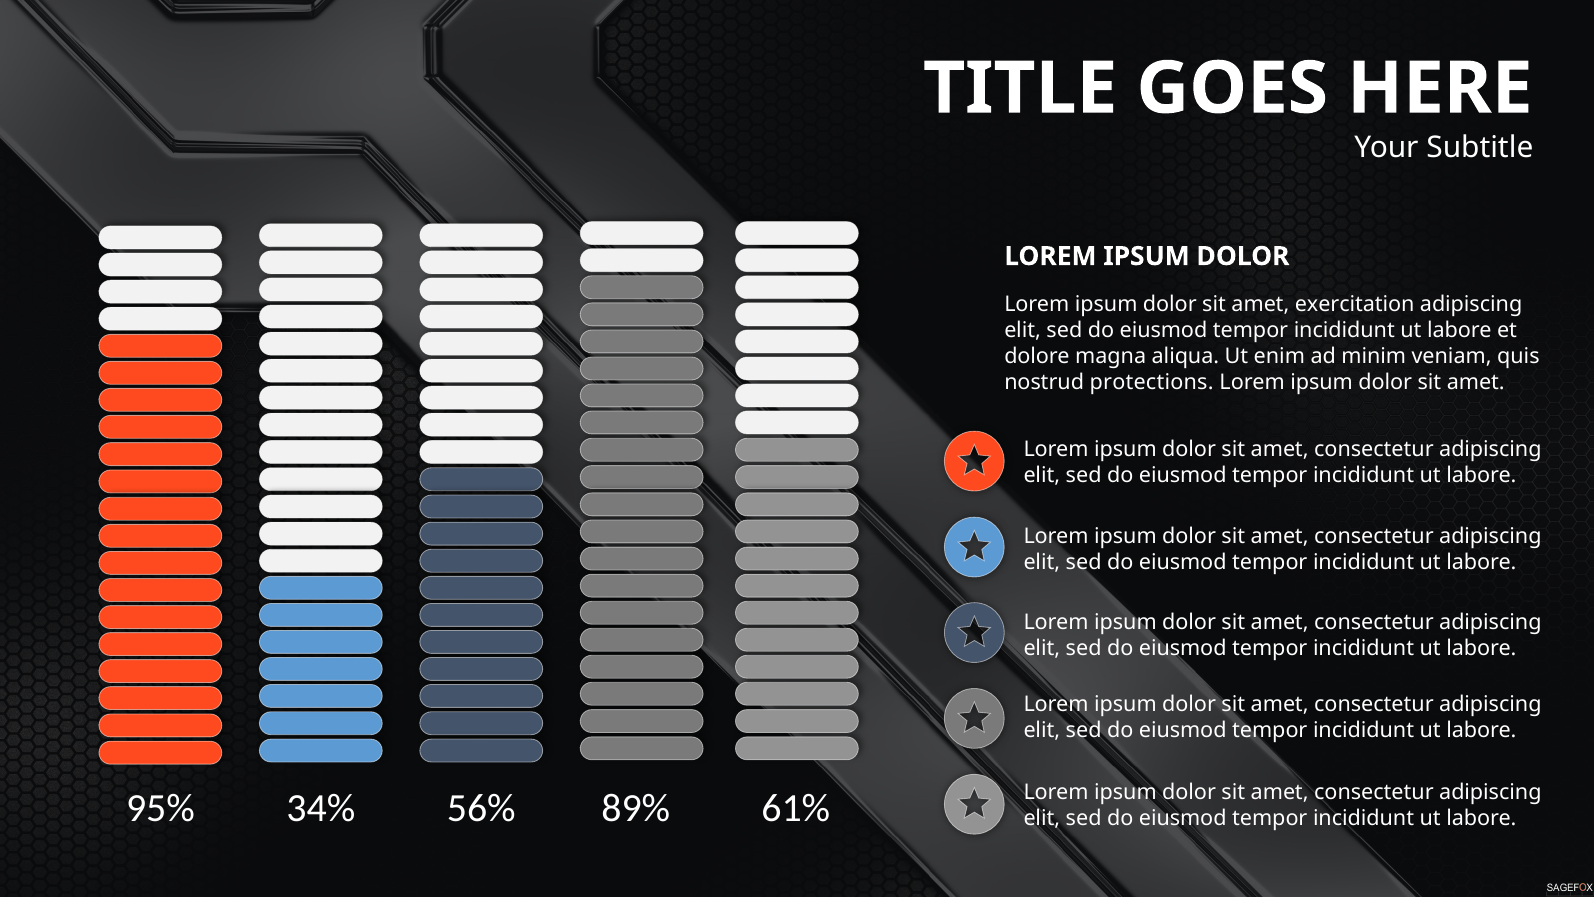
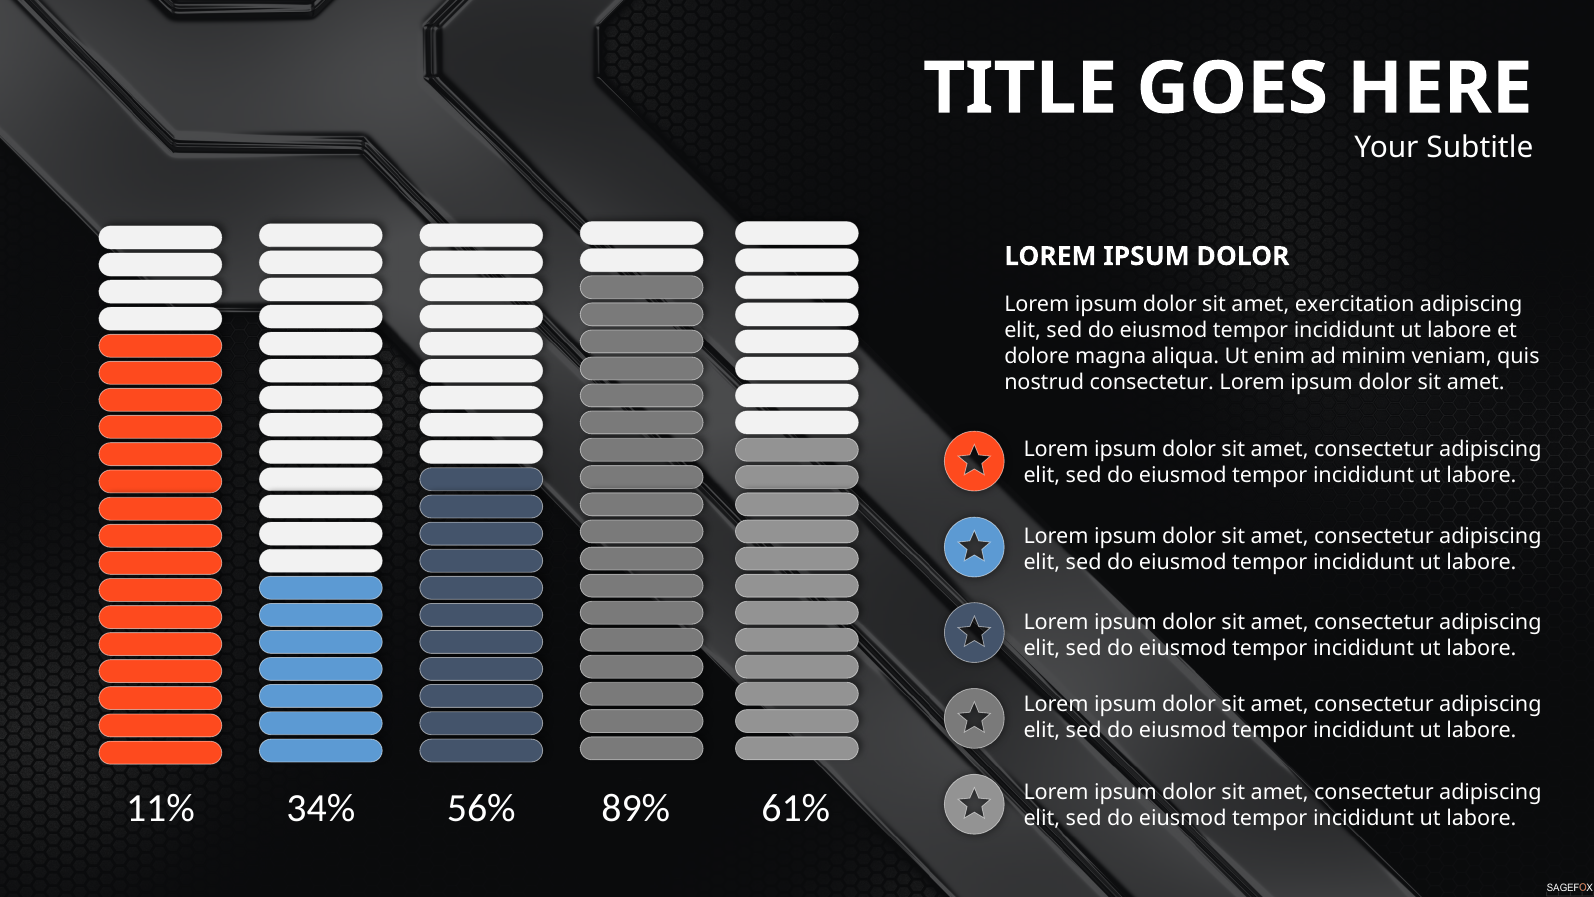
nostrud protections: protections -> consectetur
95%: 95% -> 11%
